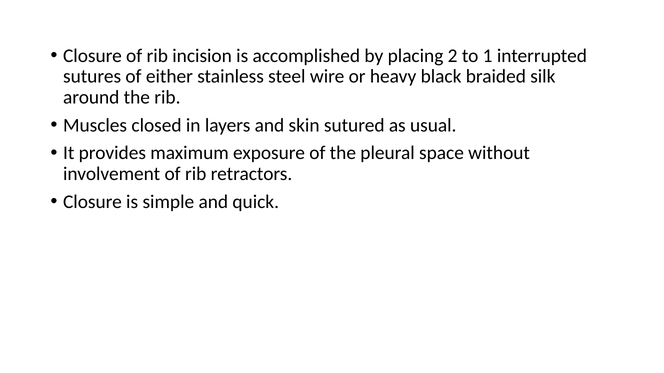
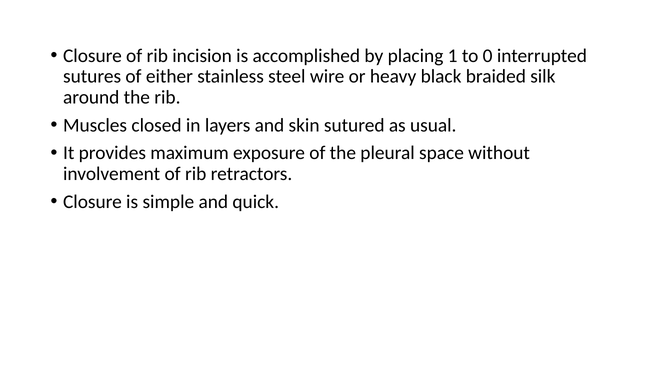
2: 2 -> 1
1: 1 -> 0
